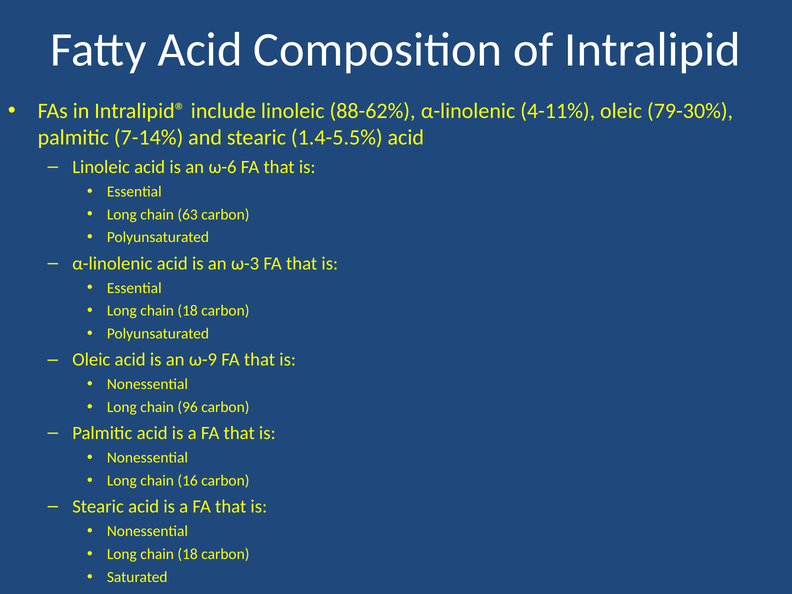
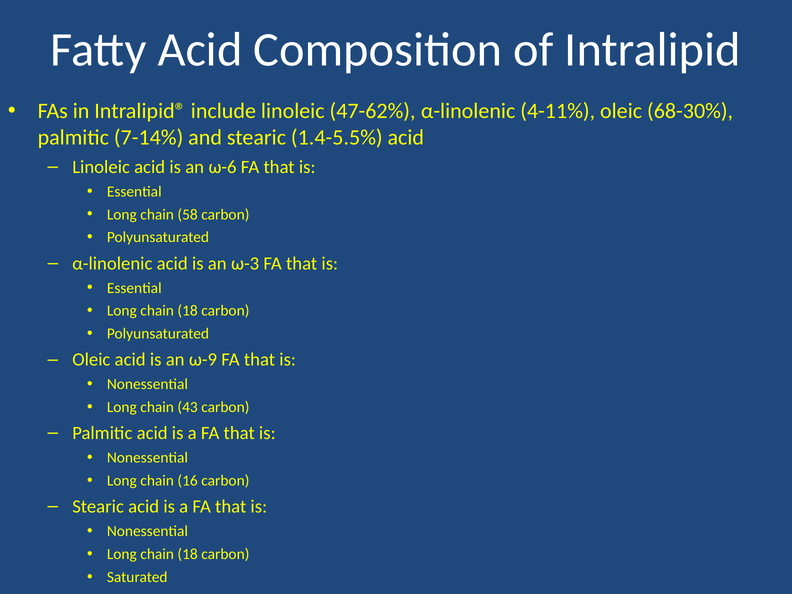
88-62%: 88-62% -> 47-62%
79-30%: 79-30% -> 68-30%
63: 63 -> 58
96: 96 -> 43
